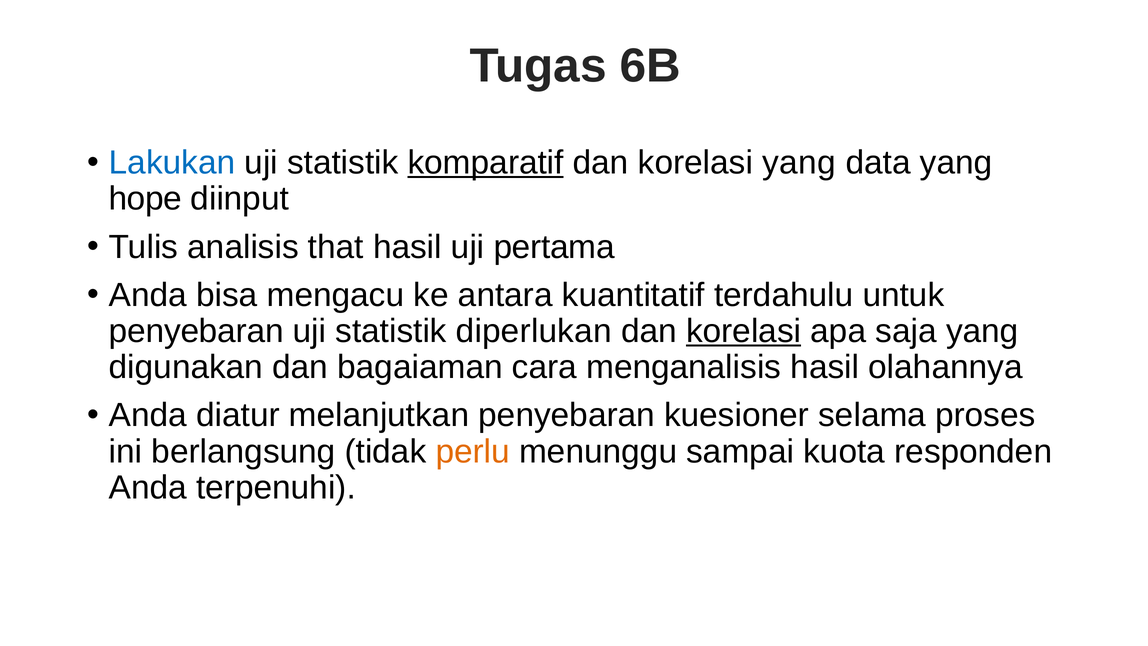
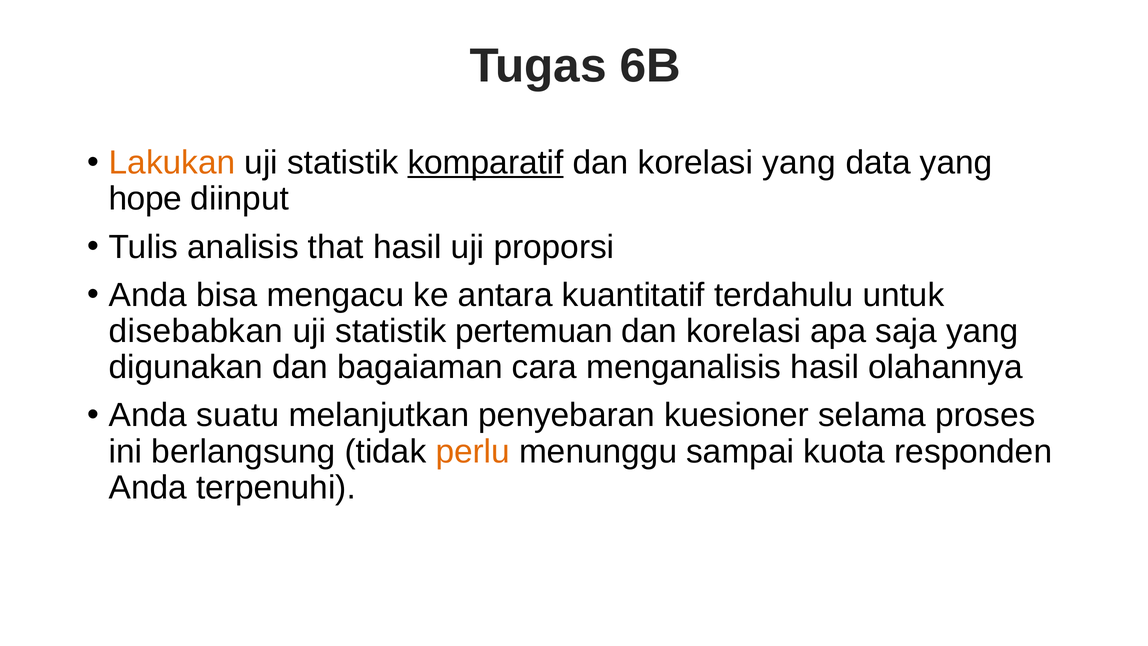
Lakukan colour: blue -> orange
pertama: pertama -> proporsi
penyebaran at (196, 331): penyebaran -> disebabkan
diperlukan: diperlukan -> pertemuan
korelasi at (744, 331) underline: present -> none
diatur: diatur -> suatu
